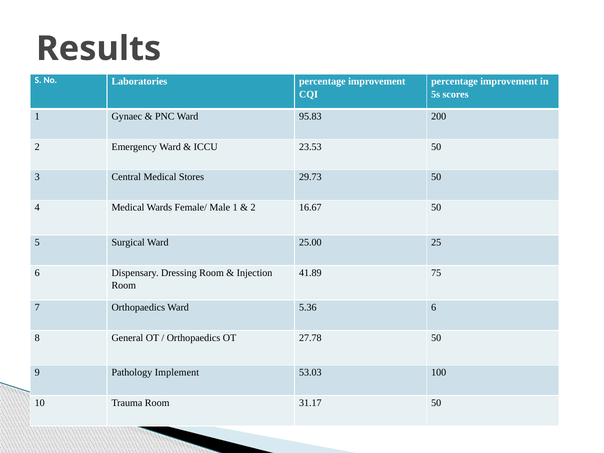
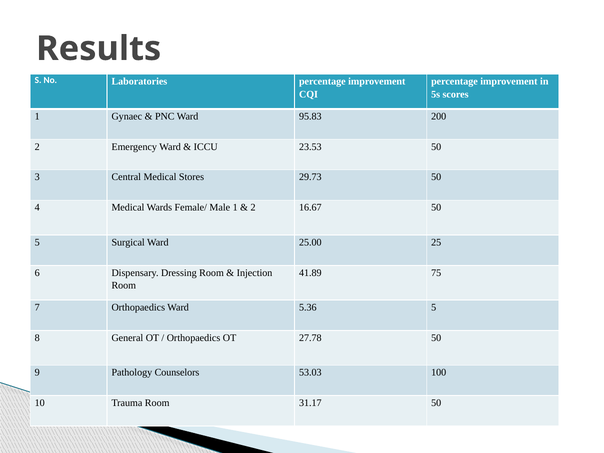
5.36 6: 6 -> 5
Implement: Implement -> Counselors
